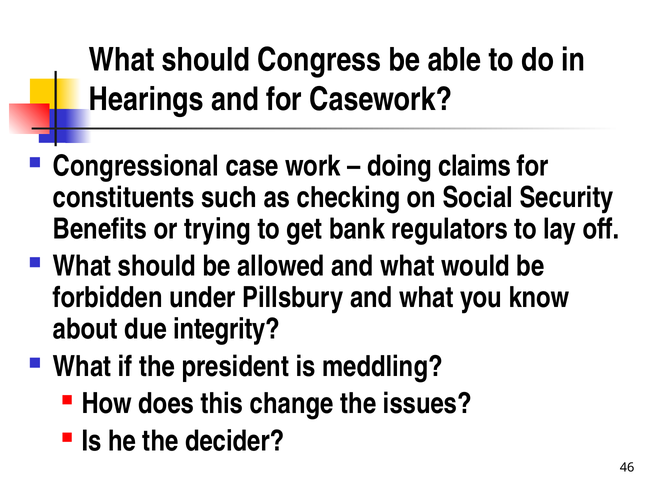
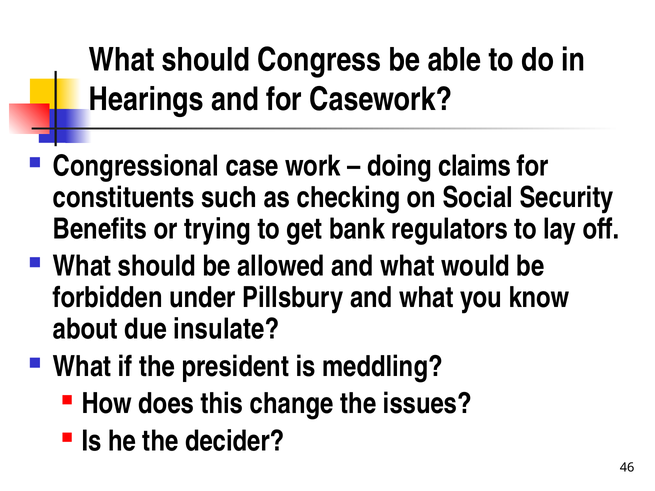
integrity: integrity -> insulate
